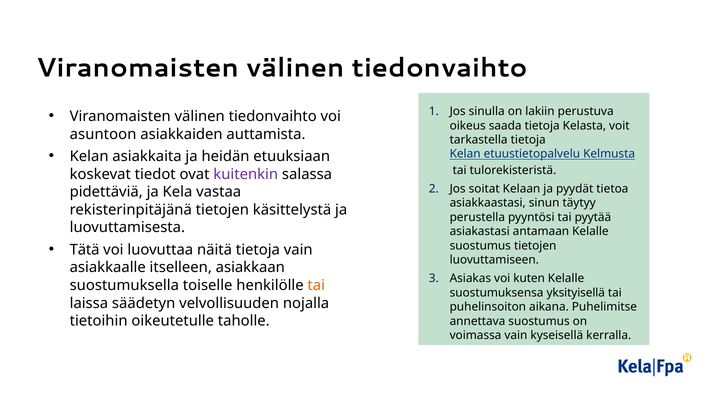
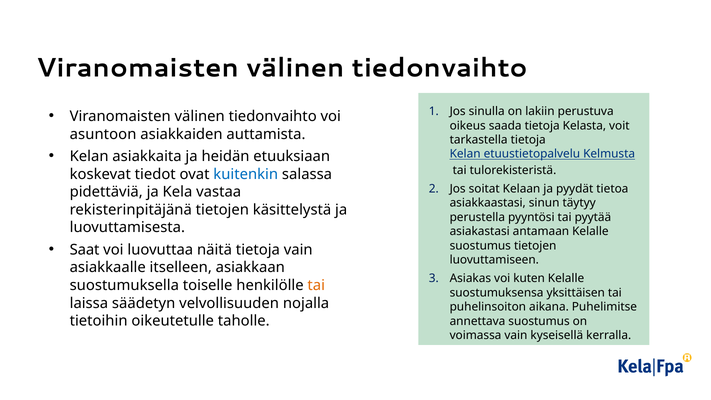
kuitenkin colour: purple -> blue
Tätä: Tätä -> Saat
yksityisellä: yksityisellä -> yksittäisen
